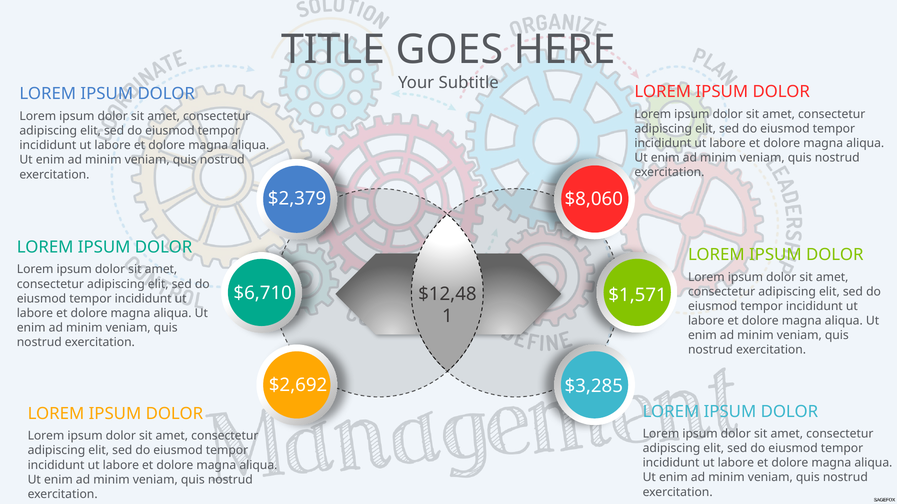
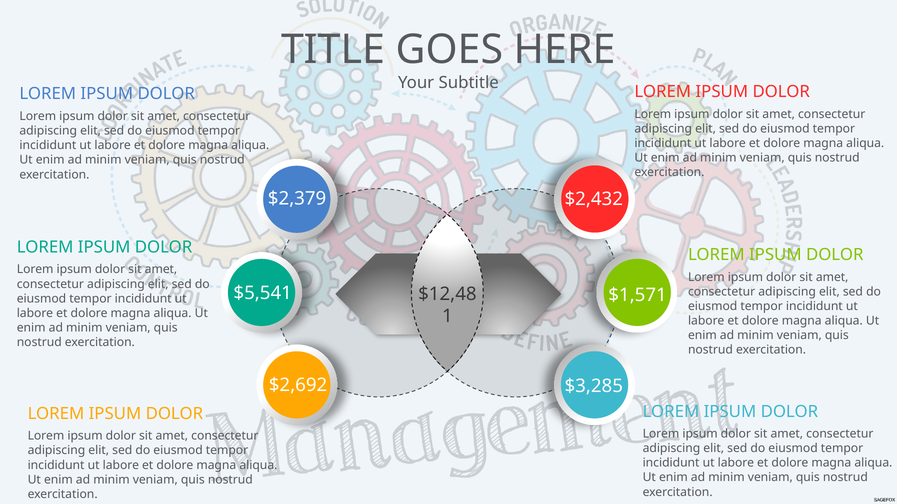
$8,060: $8,060 -> $2,432
$6,710: $6,710 -> $5,541
